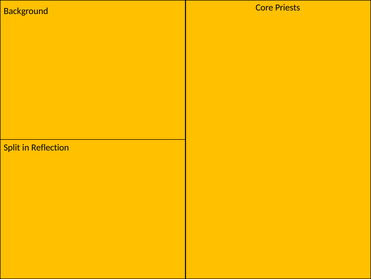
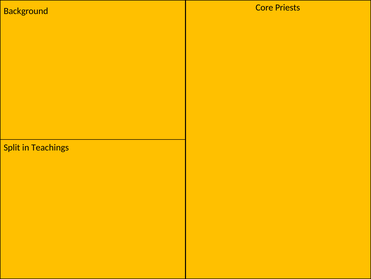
Reflection: Reflection -> Teachings
